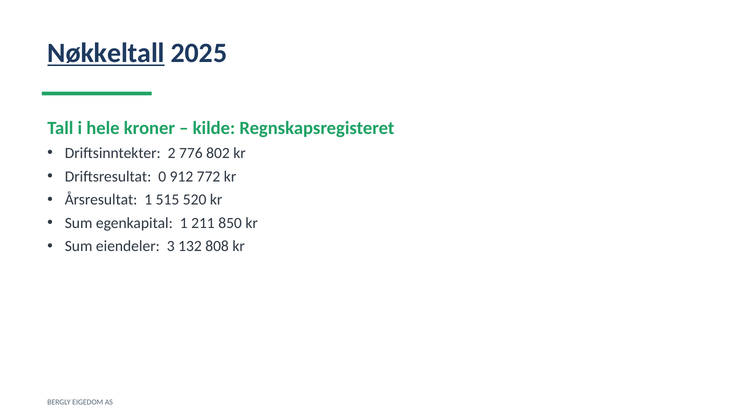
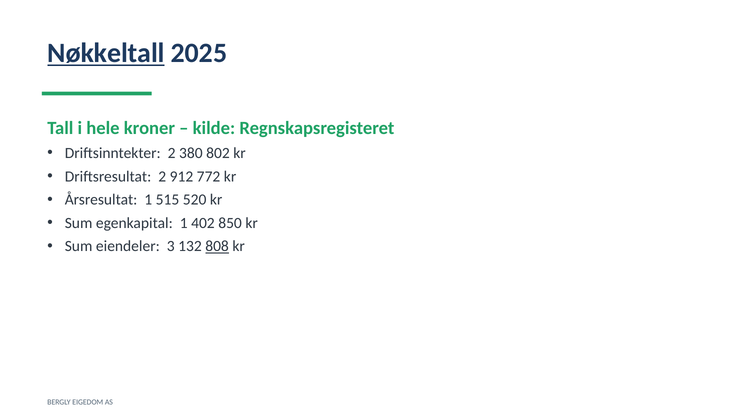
776: 776 -> 380
Driftsresultat 0: 0 -> 2
211: 211 -> 402
808 underline: none -> present
